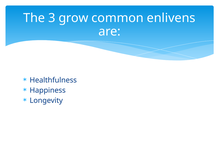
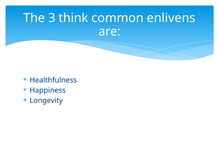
grow: grow -> think
